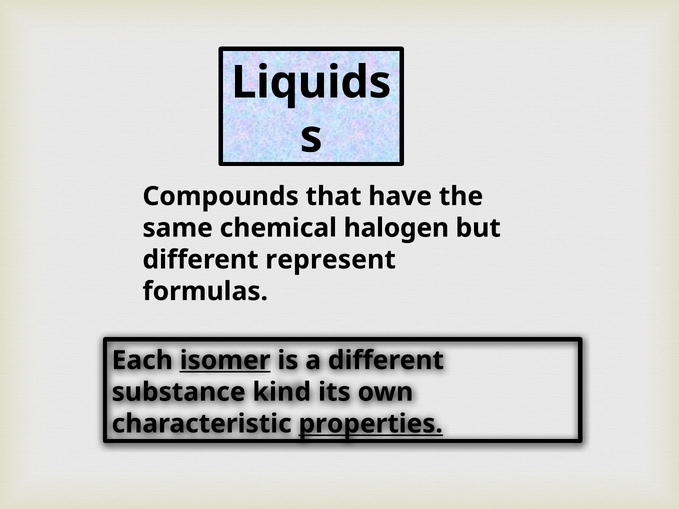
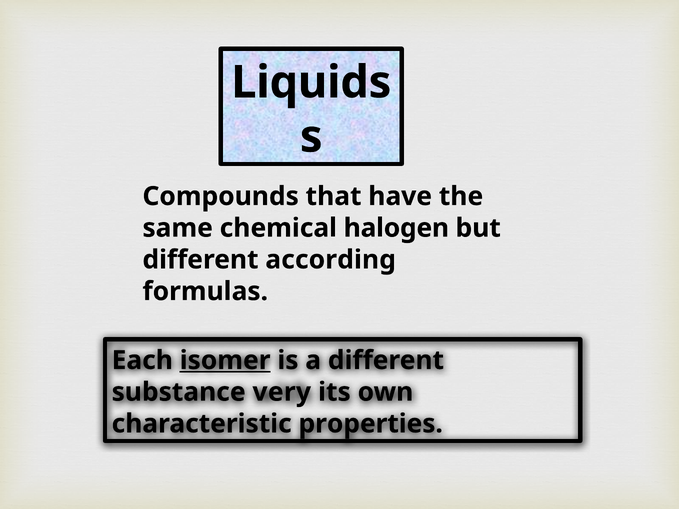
represent: represent -> according
kind: kind -> very
properties underline: present -> none
